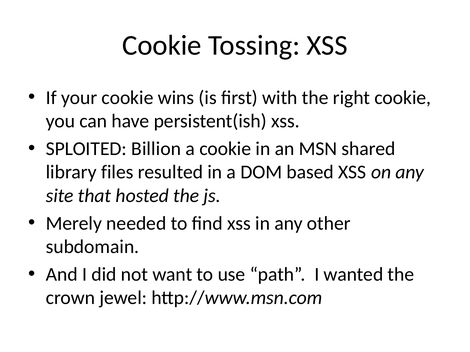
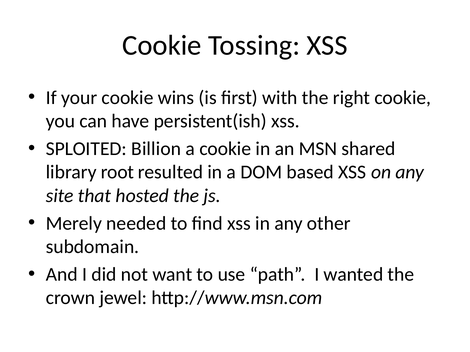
files: files -> root
